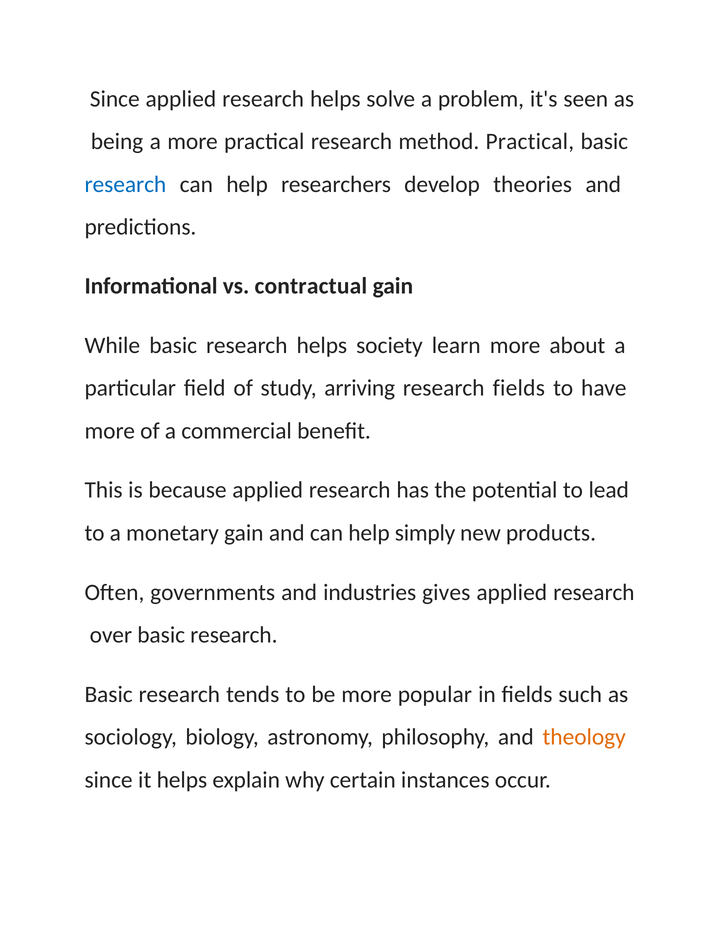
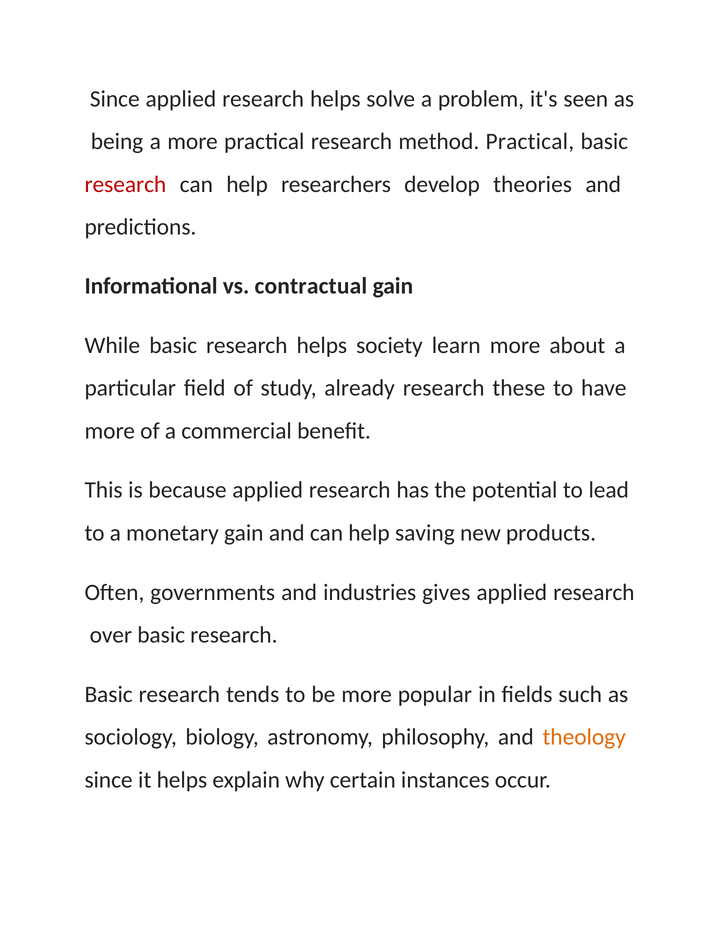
research at (125, 184) colour: blue -> red
arriving: arriving -> already
research fields: fields -> these
simply: simply -> saving
